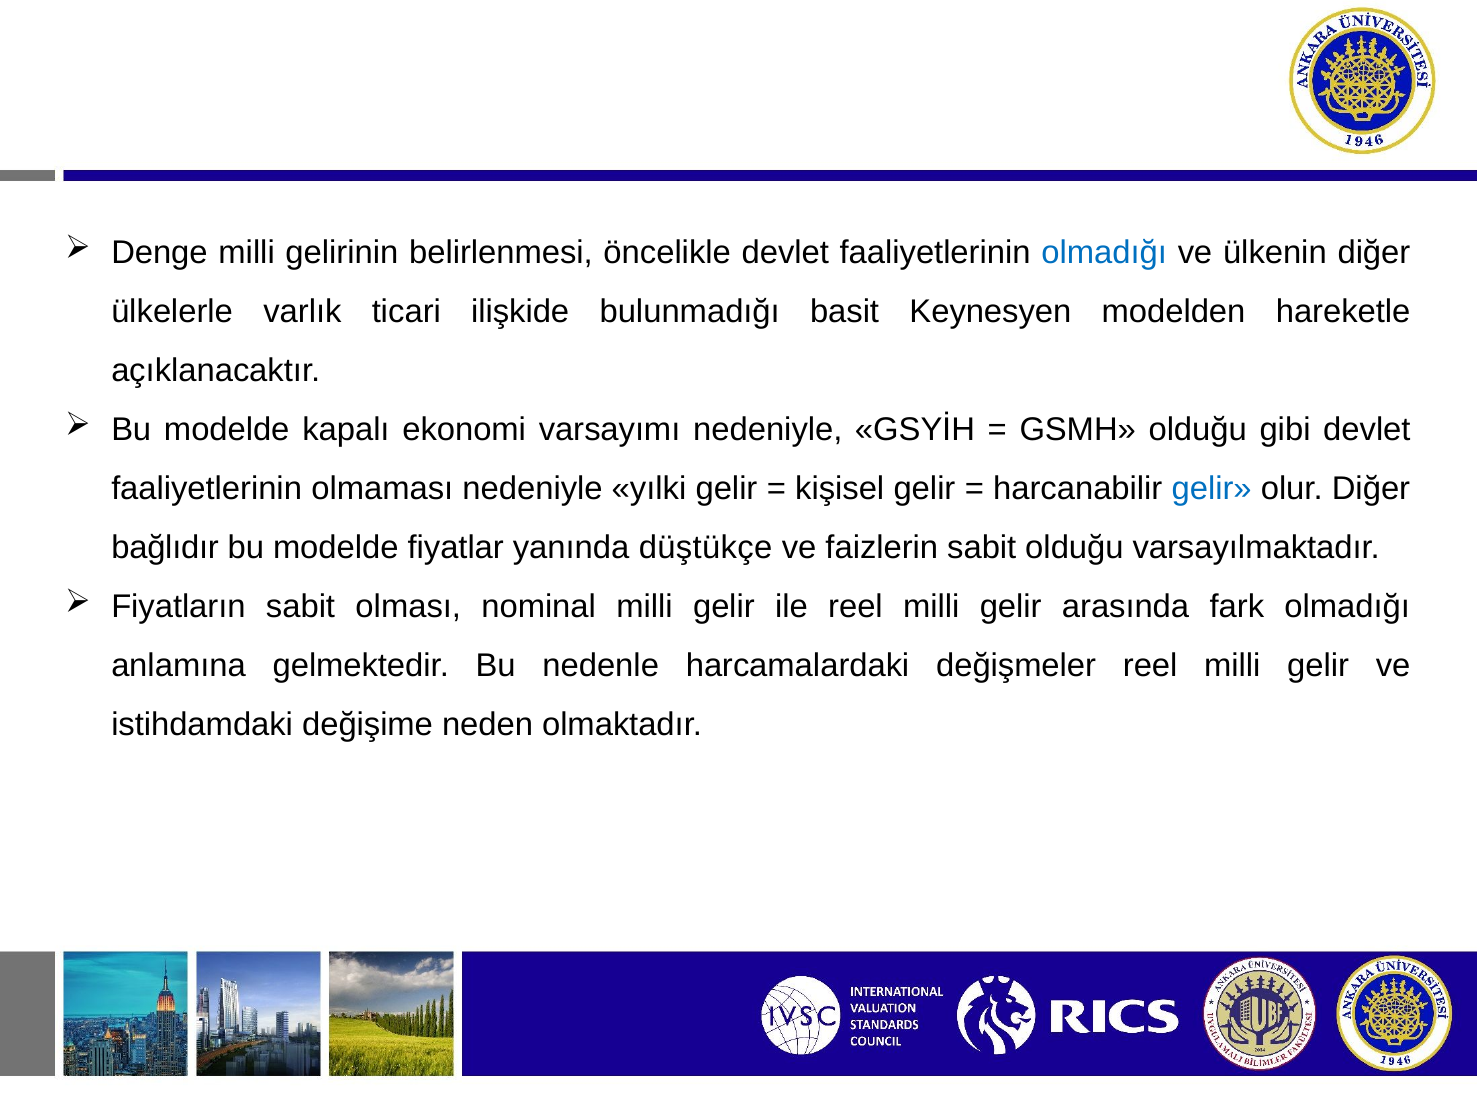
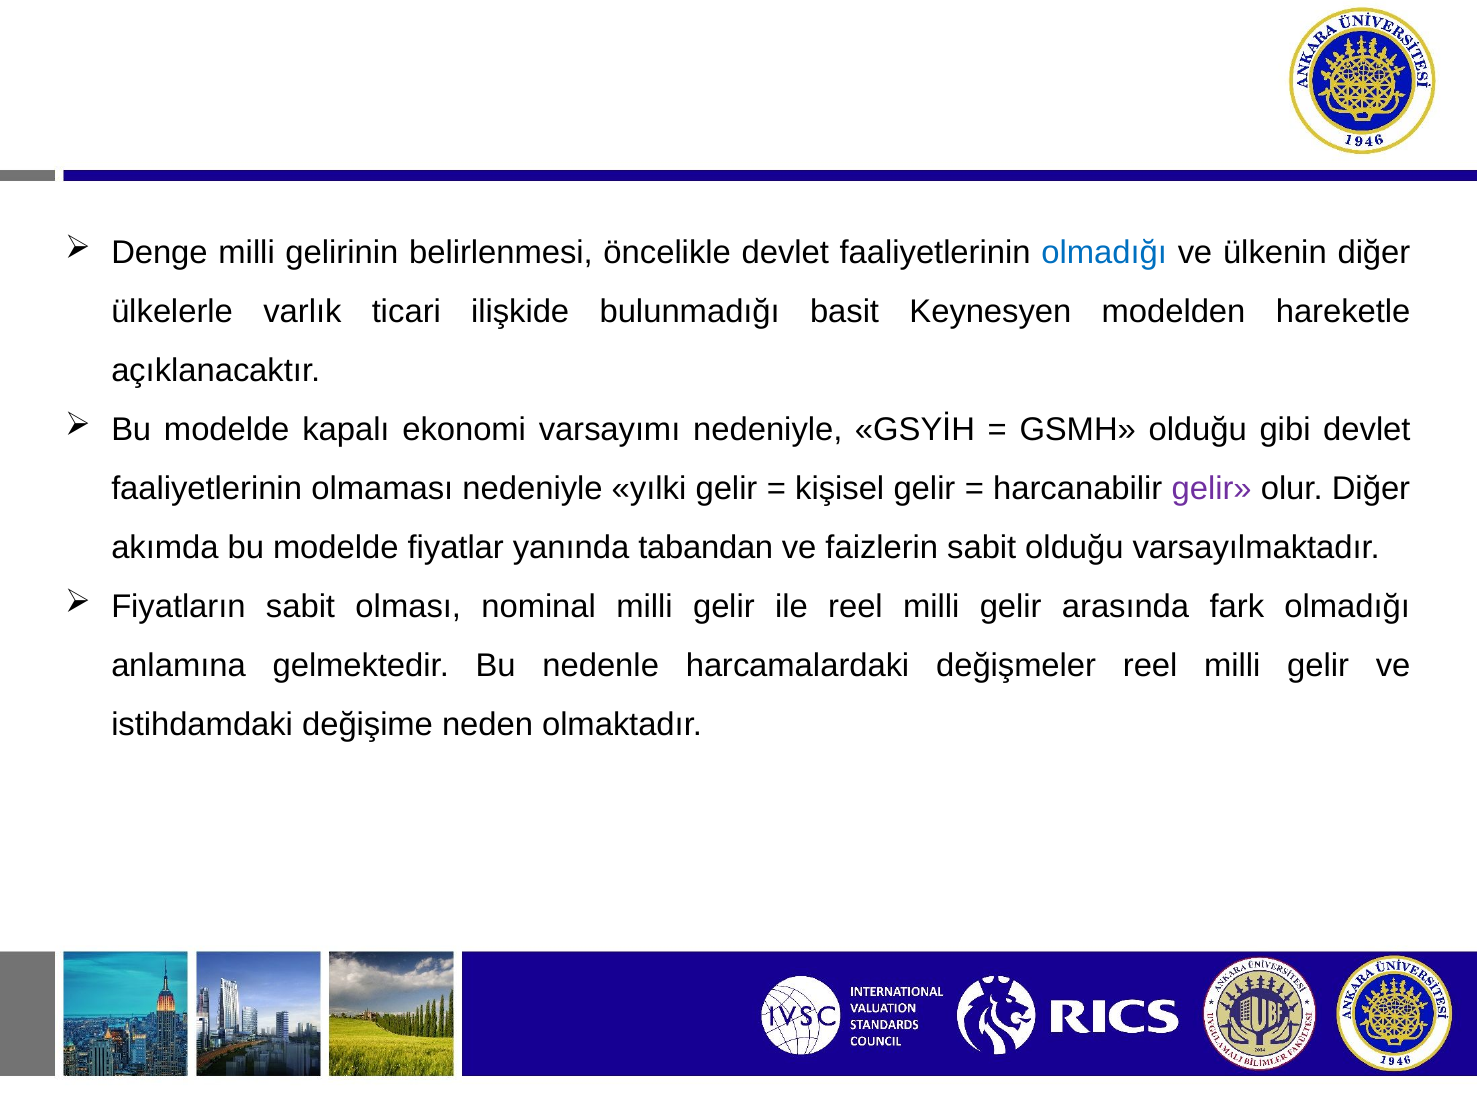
gelir at (1212, 489) colour: blue -> purple
bağlıdır: bağlıdır -> akımda
düştükçe: düştükçe -> tabandan
